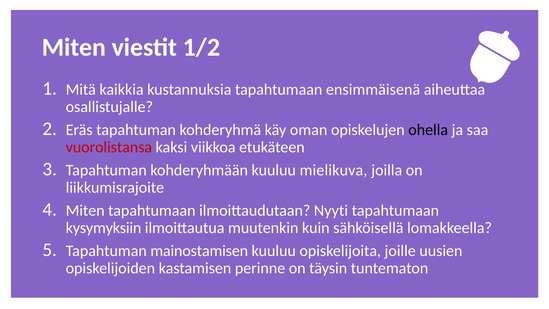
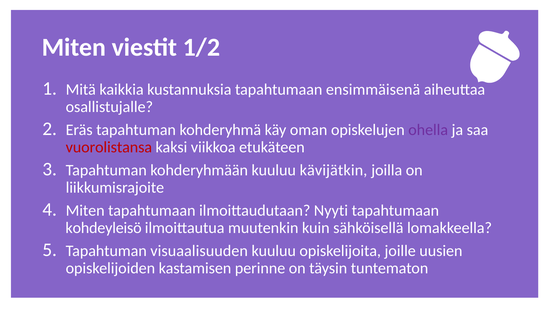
ohella colour: black -> purple
mielikuva: mielikuva -> kävijätkin
kysymyksiin: kysymyksiin -> kohdeyleisö
mainostamisen: mainostamisen -> visuaalisuuden
